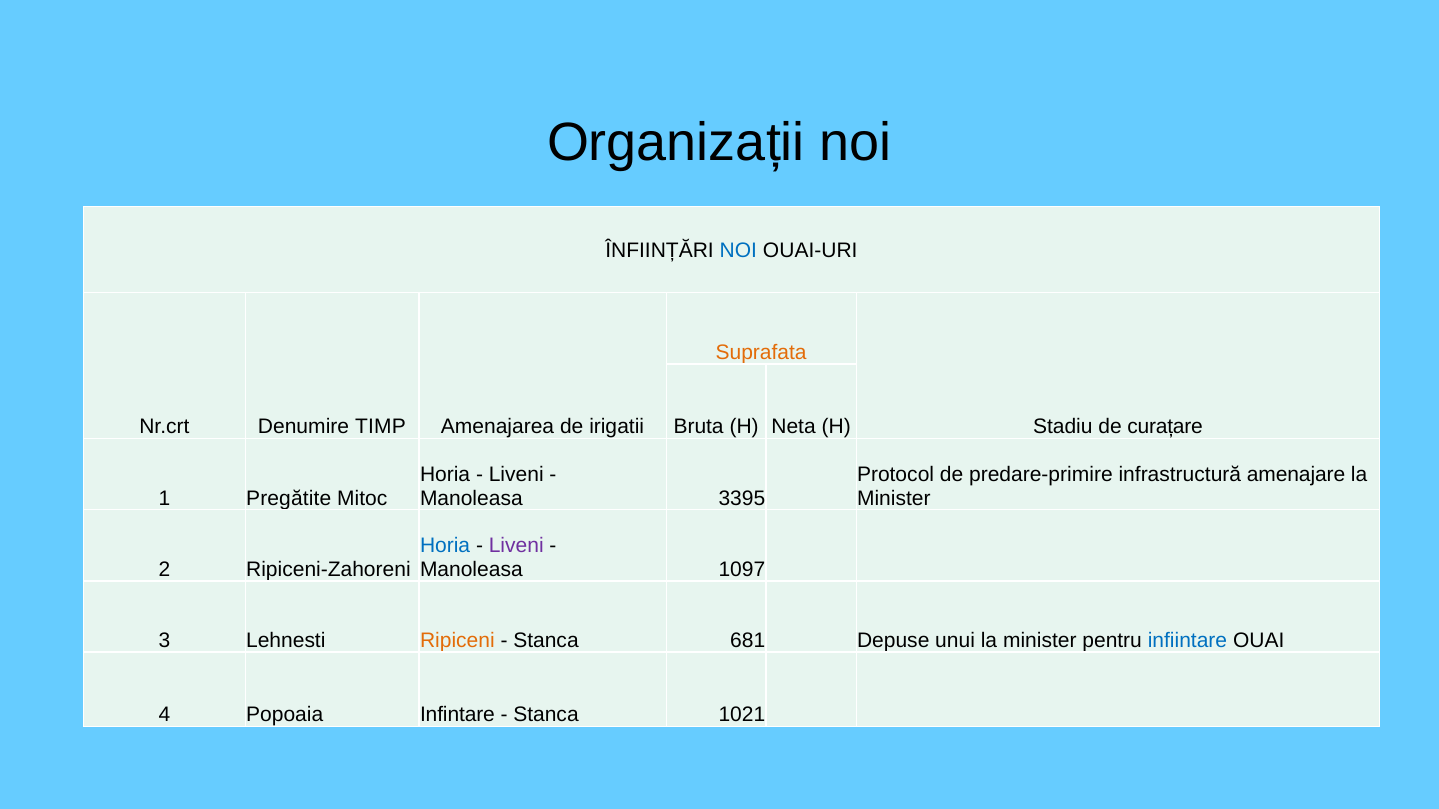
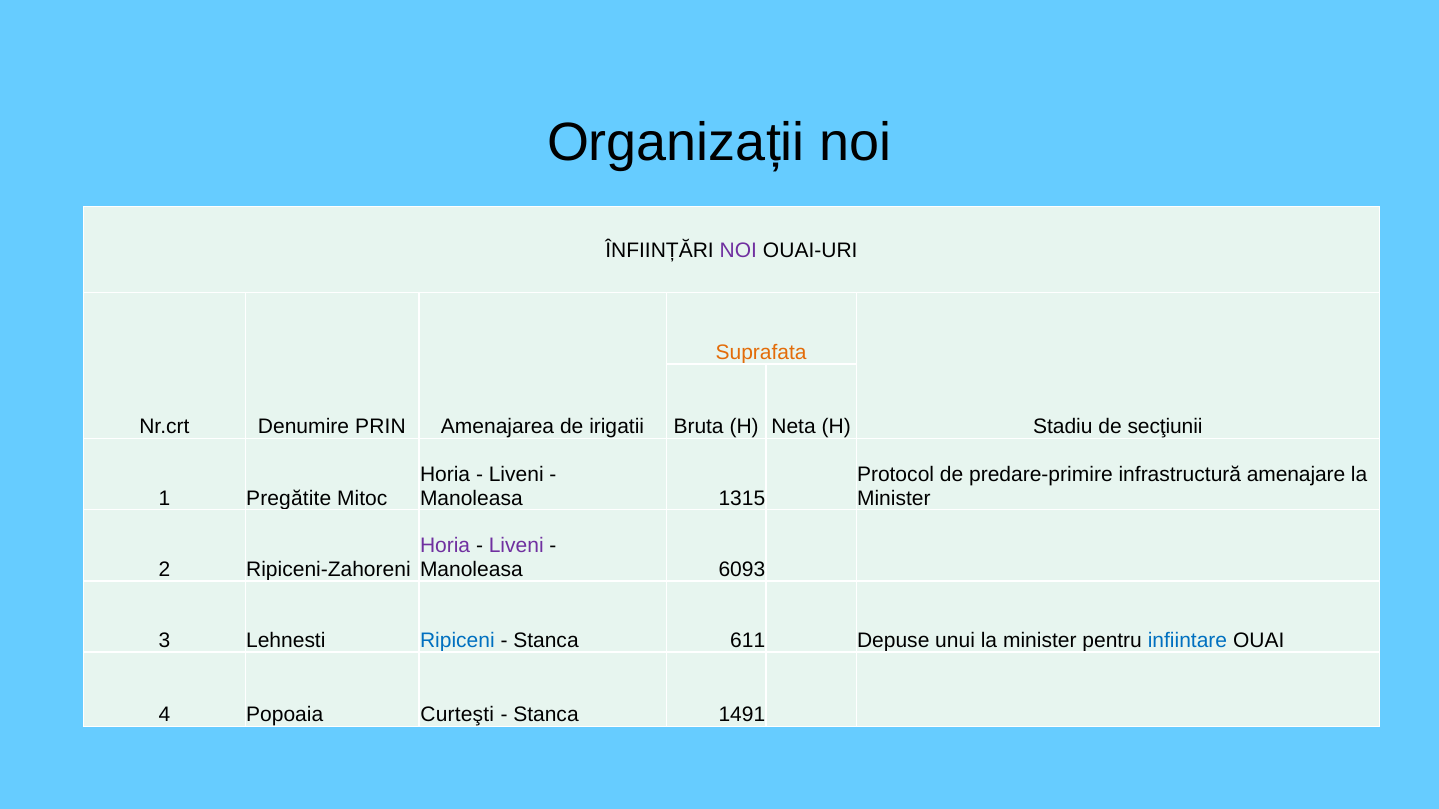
NOI at (738, 251) colour: blue -> purple
TIMP: TIMP -> PRIN
curațare: curațare -> secţiunii
3395: 3395 -> 1315
Horia at (445, 546) colour: blue -> purple
1097: 1097 -> 6093
Ripiceni colour: orange -> blue
681: 681 -> 611
Infintare: Infintare -> Curteşti
1021: 1021 -> 1491
